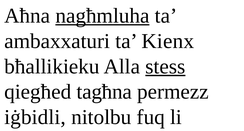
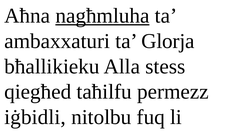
Kienx: Kienx -> Glorja
stess underline: present -> none
tagħna: tagħna -> taħilfu
